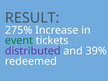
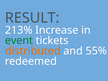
275%: 275% -> 213%
distributed colour: purple -> orange
39%: 39% -> 55%
